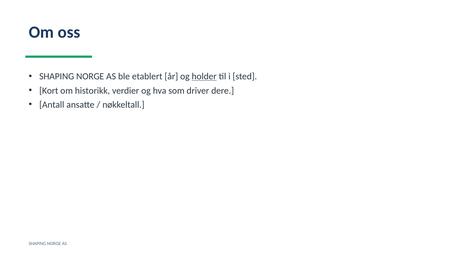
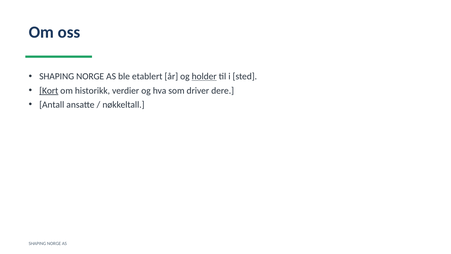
Kort underline: none -> present
